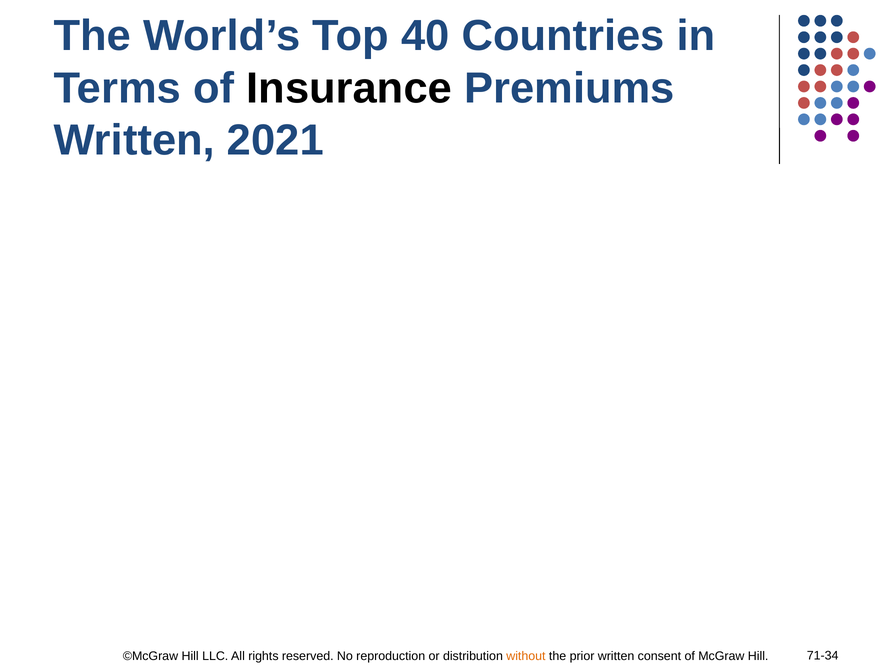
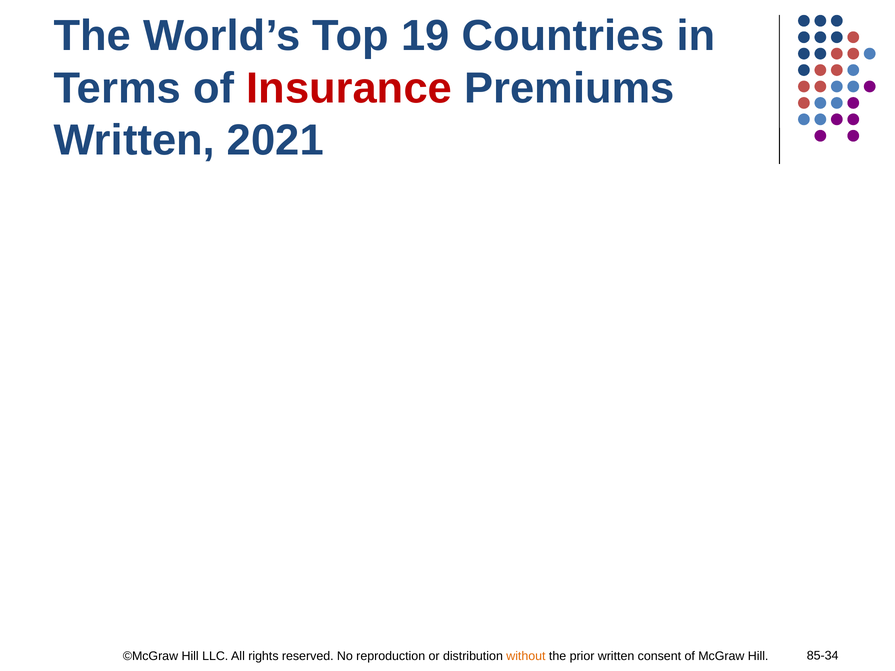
40: 40 -> 19
Insurance colour: black -> red
71-34: 71-34 -> 85-34
